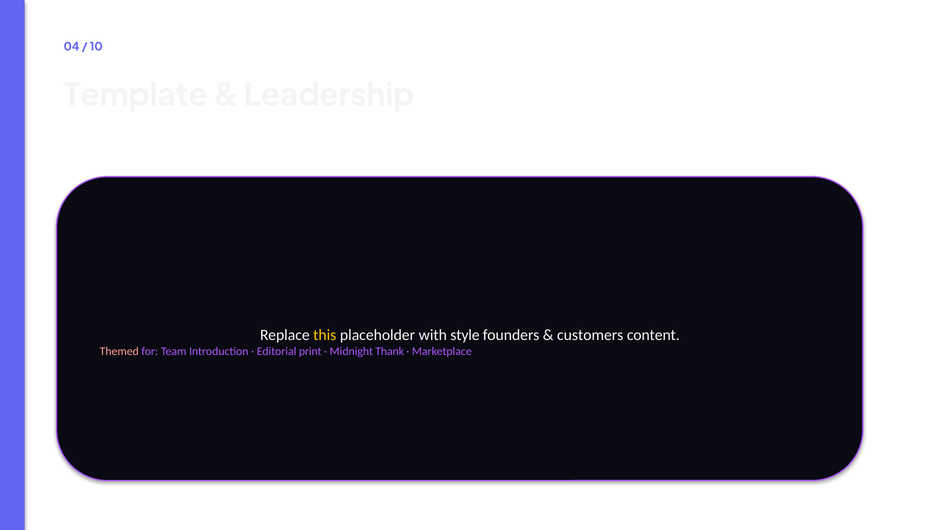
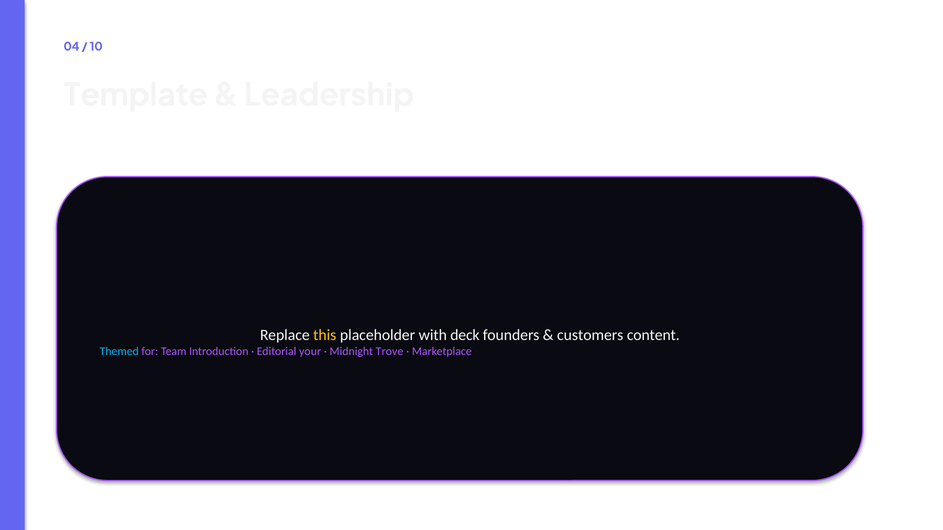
style: style -> deck
Themed colour: pink -> light blue
print: print -> your
Thank: Thank -> Trove
